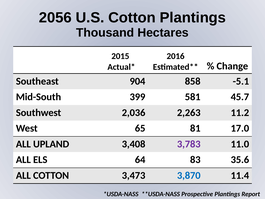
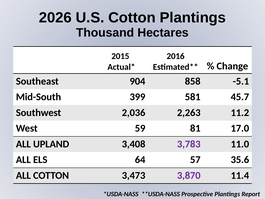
2056: 2056 -> 2026
65: 65 -> 59
83: 83 -> 57
3,870 colour: blue -> purple
